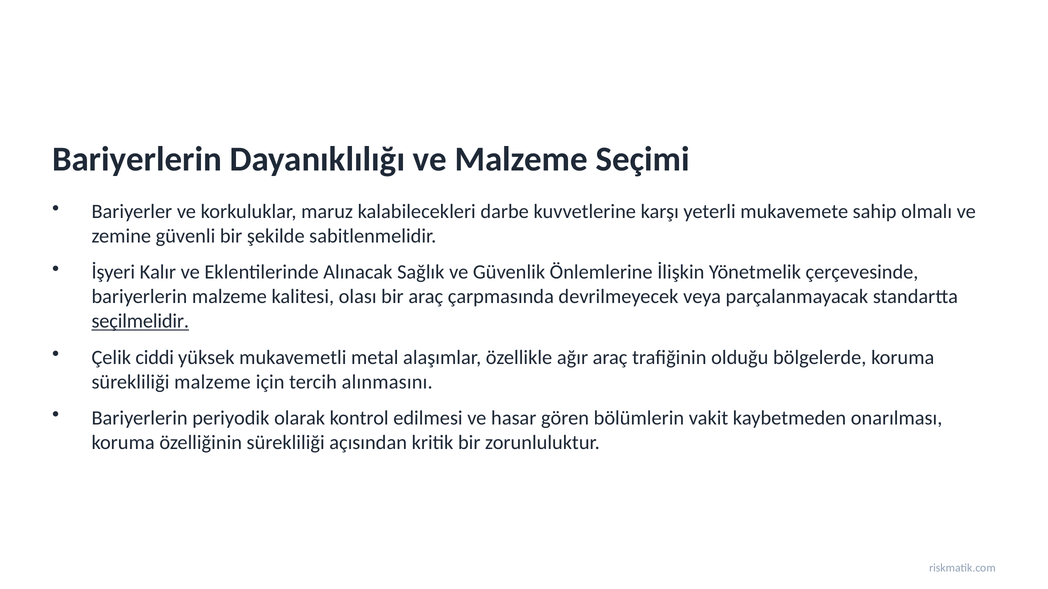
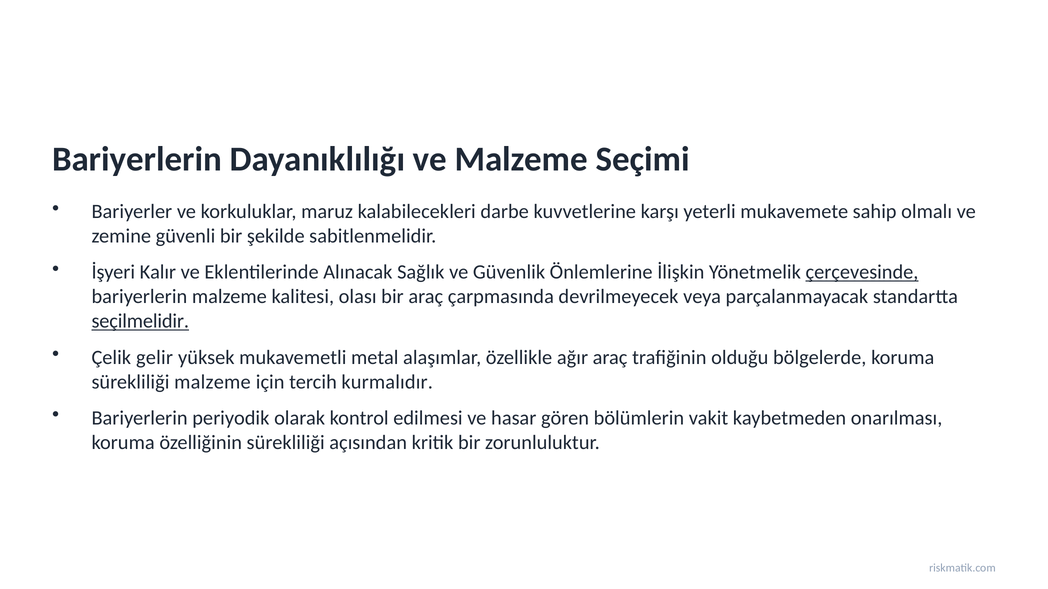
çerçevesinde underline: none -> present
ciddi: ciddi -> gelir
alınmasını: alınmasını -> kurmalıdır
